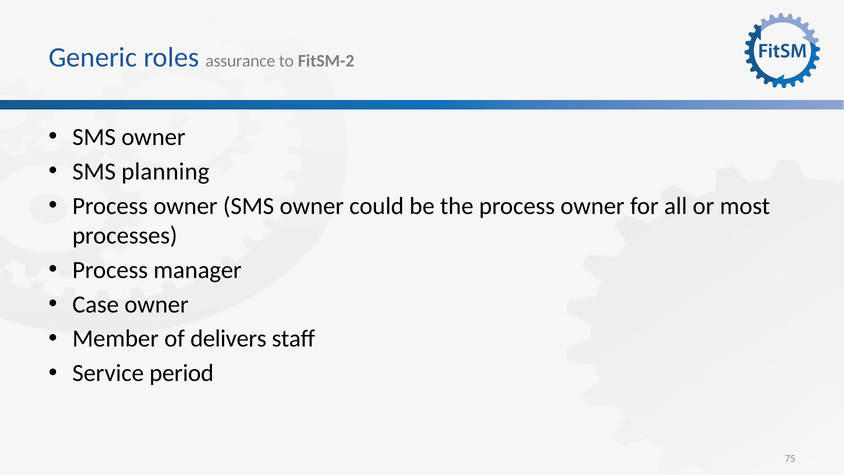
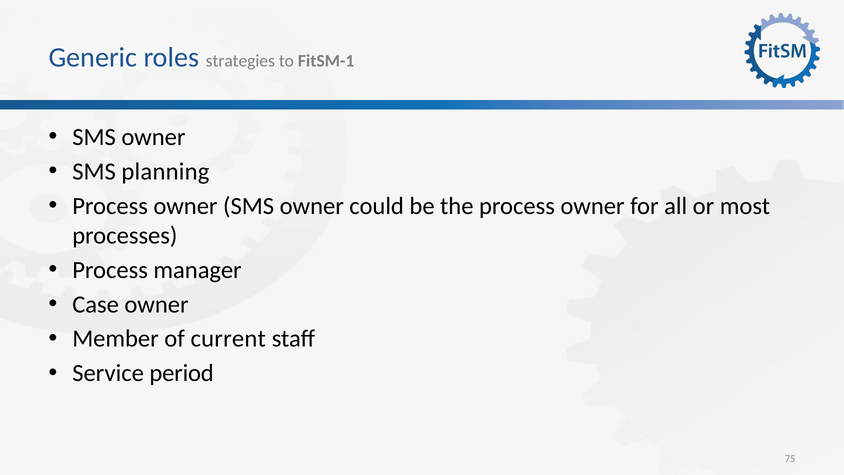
assurance: assurance -> strategies
FitSM-2: FitSM-2 -> FitSM-1
delivers: delivers -> current
